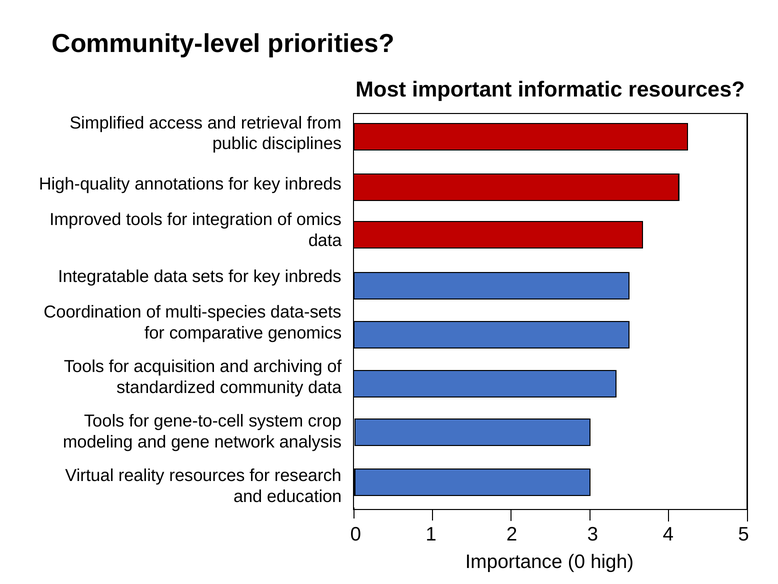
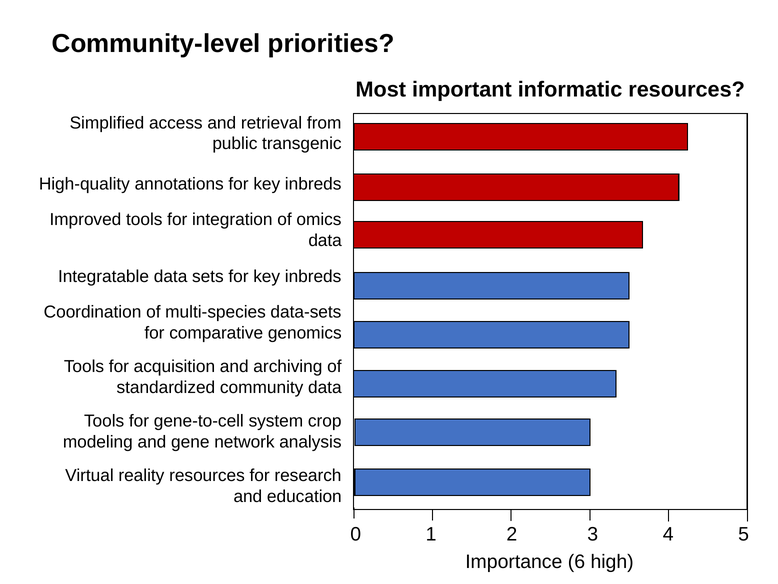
disciplines: disciplines -> transgenic
Importance 0: 0 -> 6
